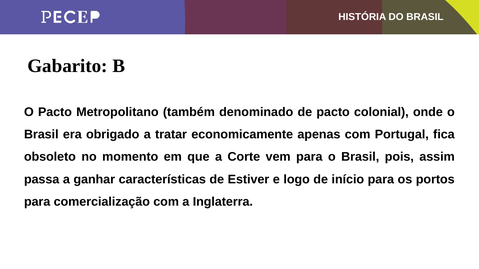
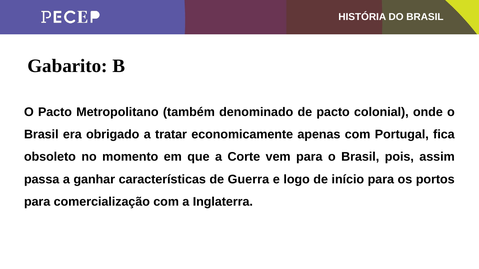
Estiver: Estiver -> Guerra
